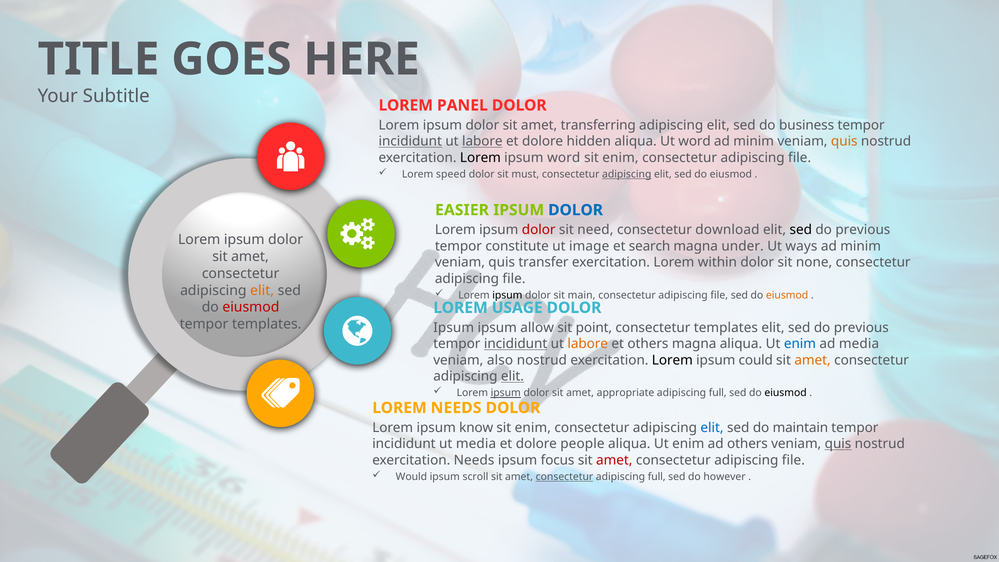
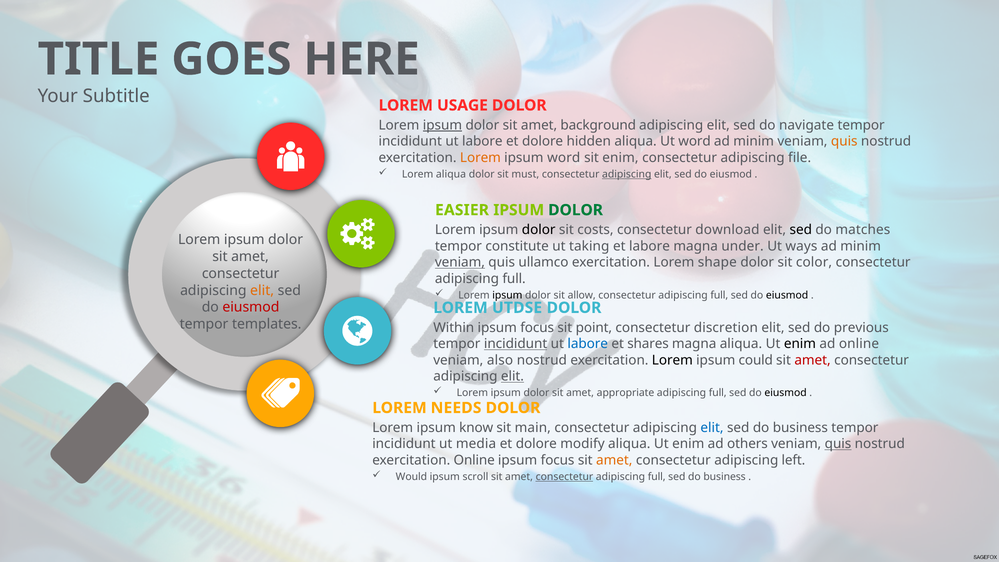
PANEL: PANEL -> USAGE
ipsum at (442, 125) underline: none -> present
transferring: transferring -> background
business: business -> navigate
incididunt at (410, 141) underline: present -> none
labore at (482, 141) underline: present -> none
Lorem at (480, 158) colour: black -> orange
Lorem speed: speed -> aliqua
DOLOR at (576, 210) colour: blue -> green
dolor at (539, 230) colour: red -> black
need: need -> costs
previous at (863, 230): previous -> matches
image: image -> taking
et search: search -> labore
veniam at (460, 262) underline: none -> present
transfer: transfer -> ullamco
within: within -> shape
none: none -> color
file at (514, 279): file -> full
main: main -> allow
file at (719, 295): file -> full
eiusmod at (787, 295) colour: orange -> black
USAGE: USAGE -> UTDSE
Ipsum at (454, 328): Ipsum -> Within
allow at (537, 328): allow -> focus
consectetur templates: templates -> discretion
labore at (588, 344) colour: orange -> blue
et others: others -> shares
enim at (800, 344) colour: blue -> black
ad media: media -> online
amet at (813, 360) colour: orange -> red
ipsum at (506, 393) underline: present -> none
enim at (533, 428): enim -> main
maintain at (800, 428): maintain -> business
people: people -> modify
exercitation Needs: Needs -> Online
amet at (614, 460) colour: red -> orange
file at (793, 460): file -> left
however at (725, 477): however -> business
